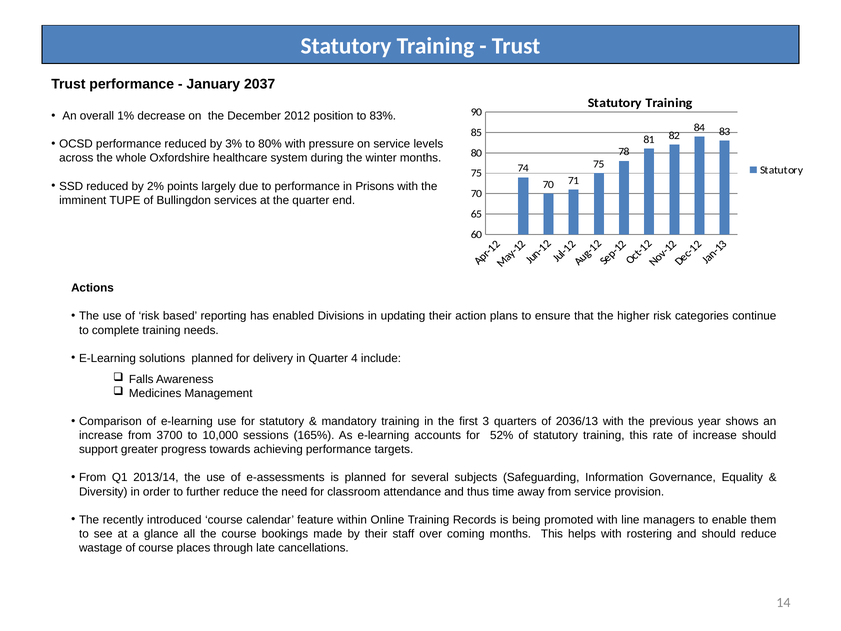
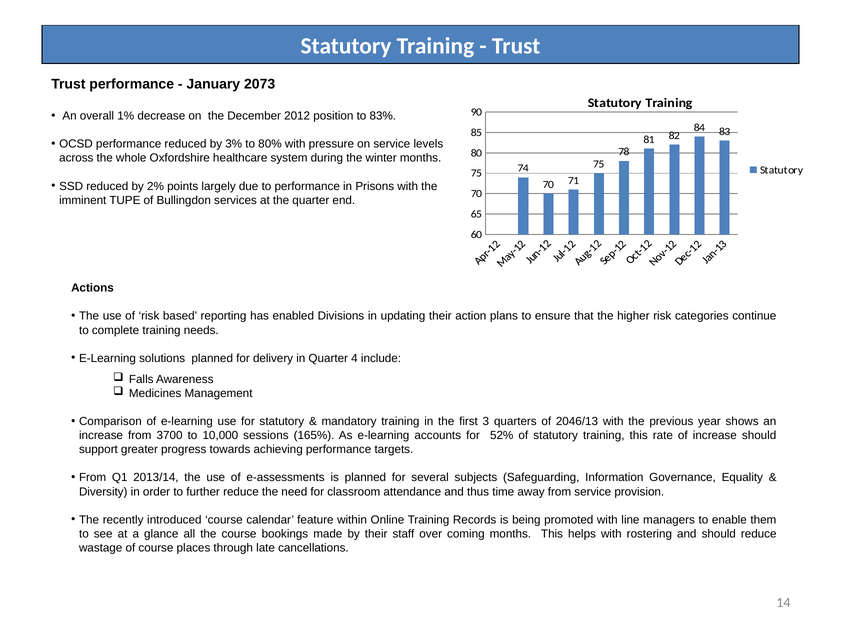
2037: 2037 -> 2073
2036/13: 2036/13 -> 2046/13
